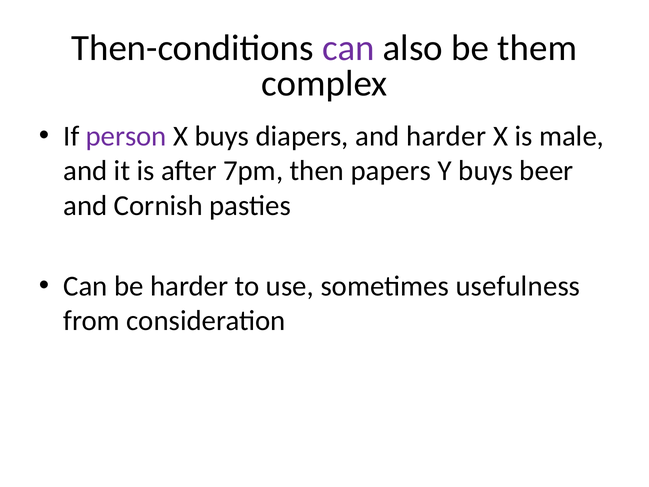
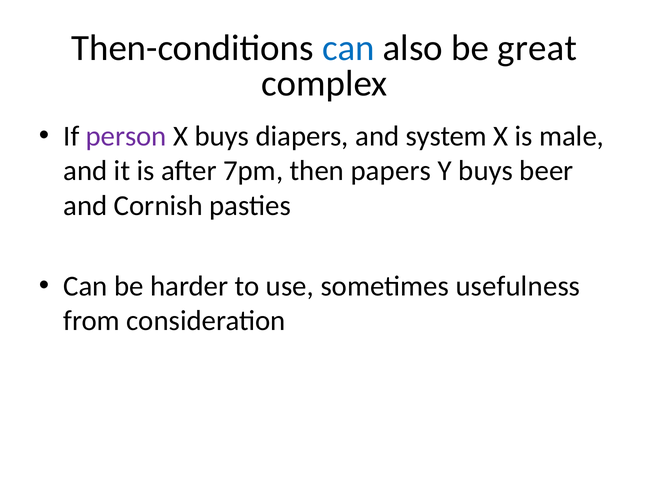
can at (348, 48) colour: purple -> blue
them: them -> great
and harder: harder -> system
